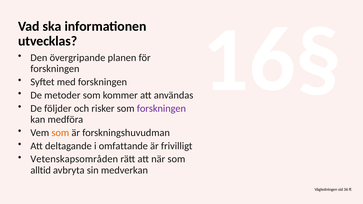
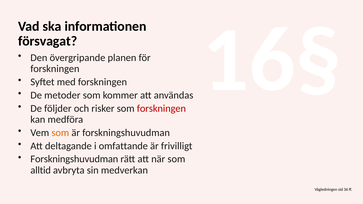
utvecklas: utvecklas -> försvagat
forskningen at (161, 108) colour: purple -> red
Vetenskapsområden at (74, 159): Vetenskapsområden -> Forskningshuvudman
